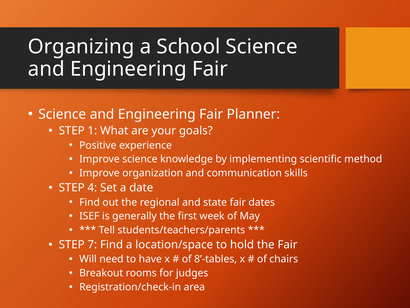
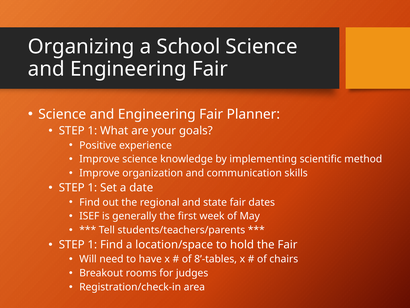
4 at (92, 187): 4 -> 1
7 at (92, 244): 7 -> 1
